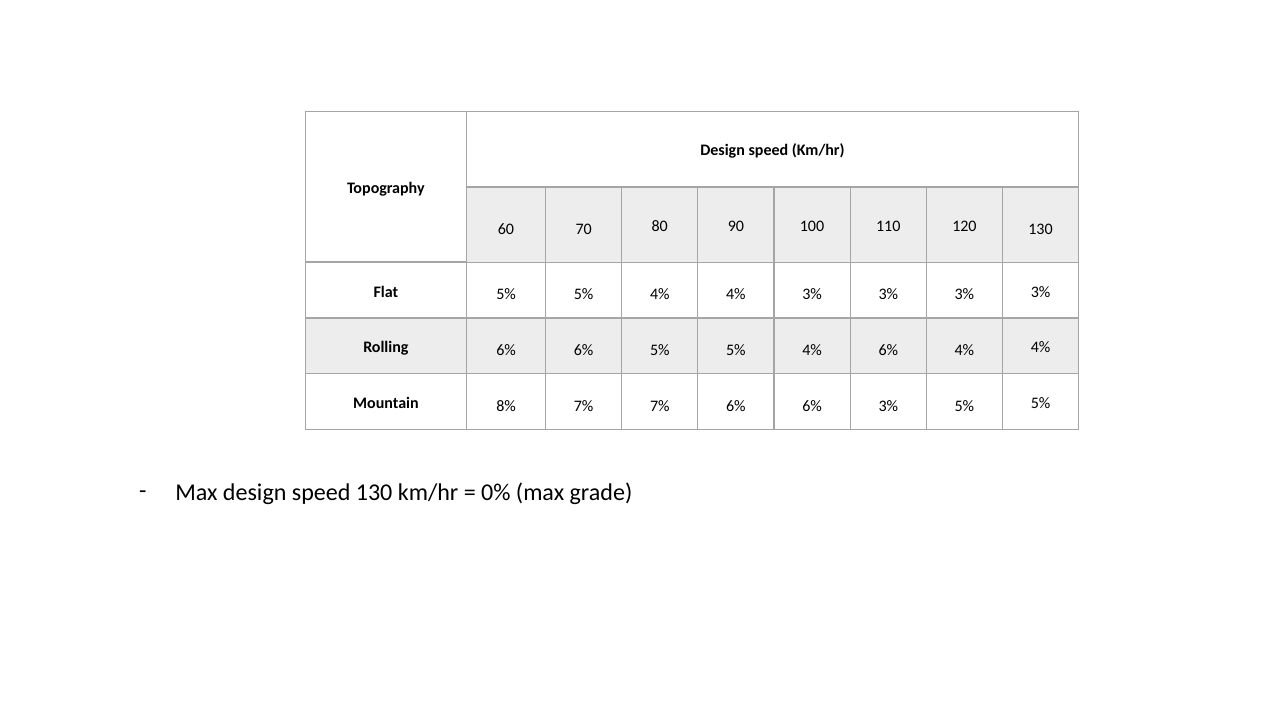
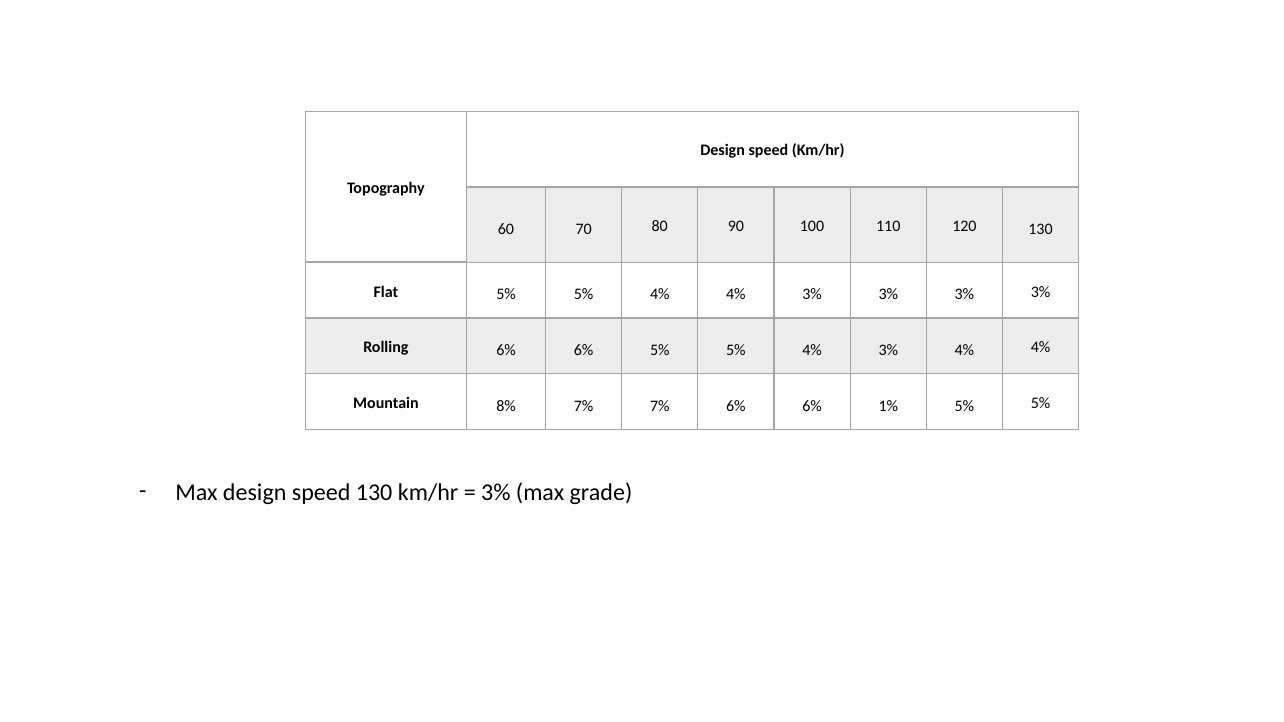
5% 4% 6%: 6% -> 3%
6% 3%: 3% -> 1%
0% at (496, 493): 0% -> 3%
